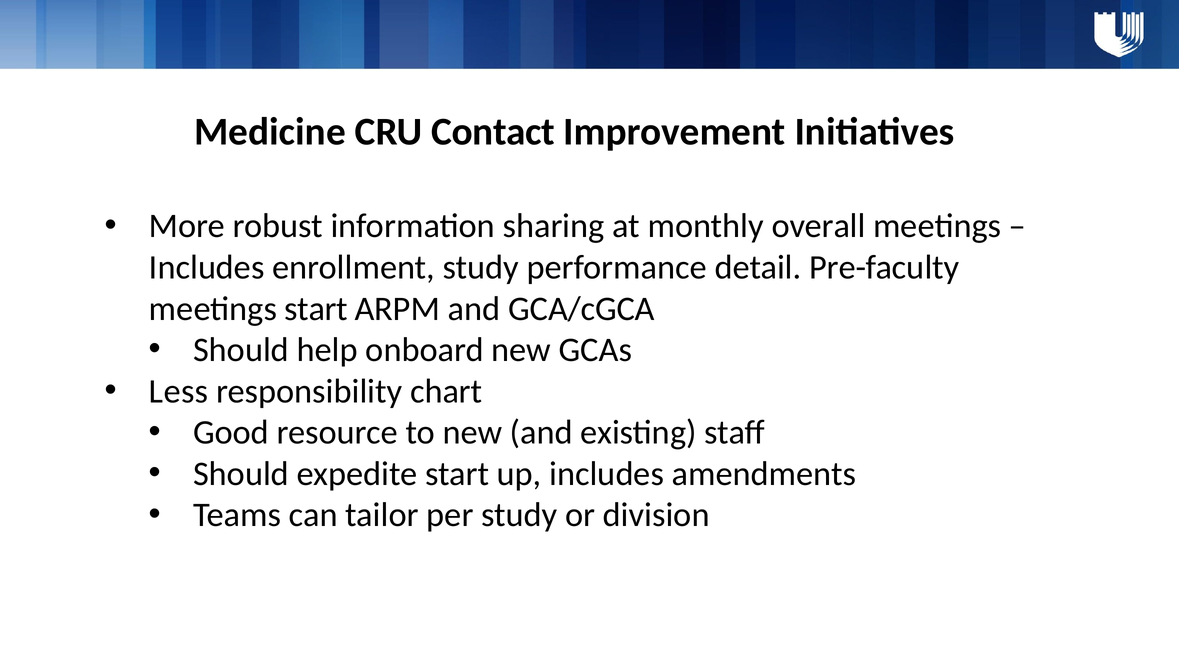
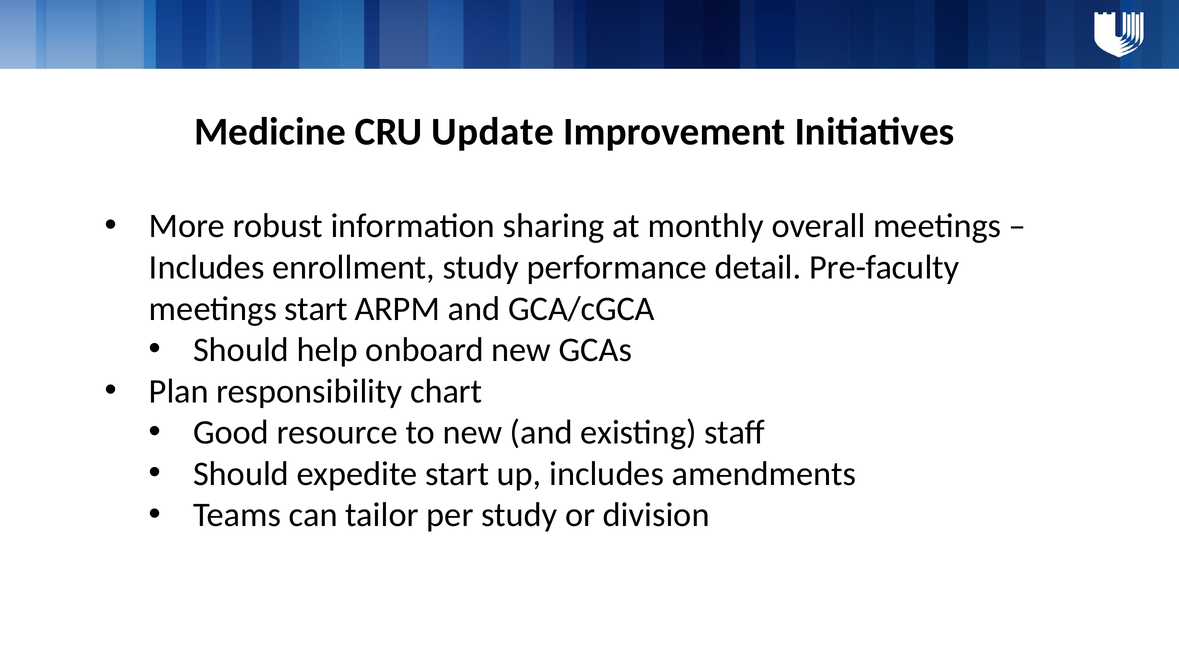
Contact: Contact -> Update
Less: Less -> Plan
